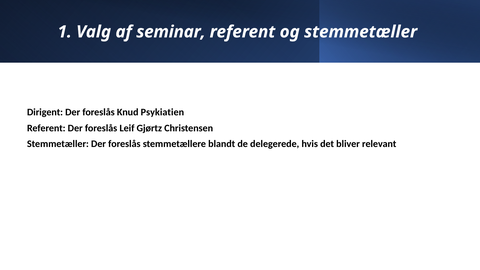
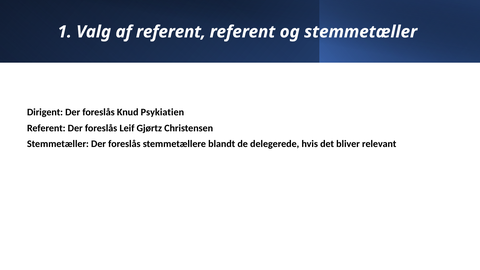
af seminar: seminar -> referent
